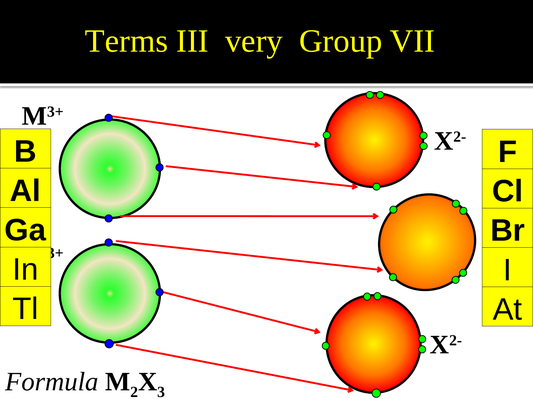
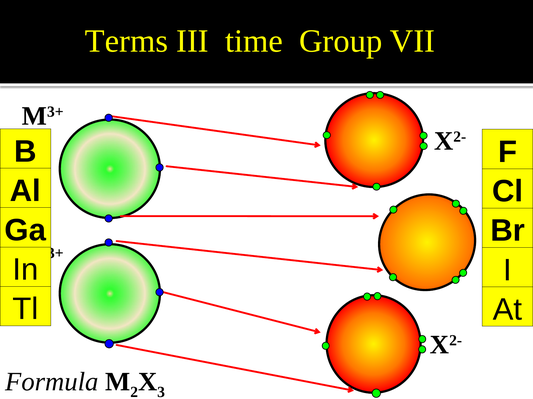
very: very -> time
